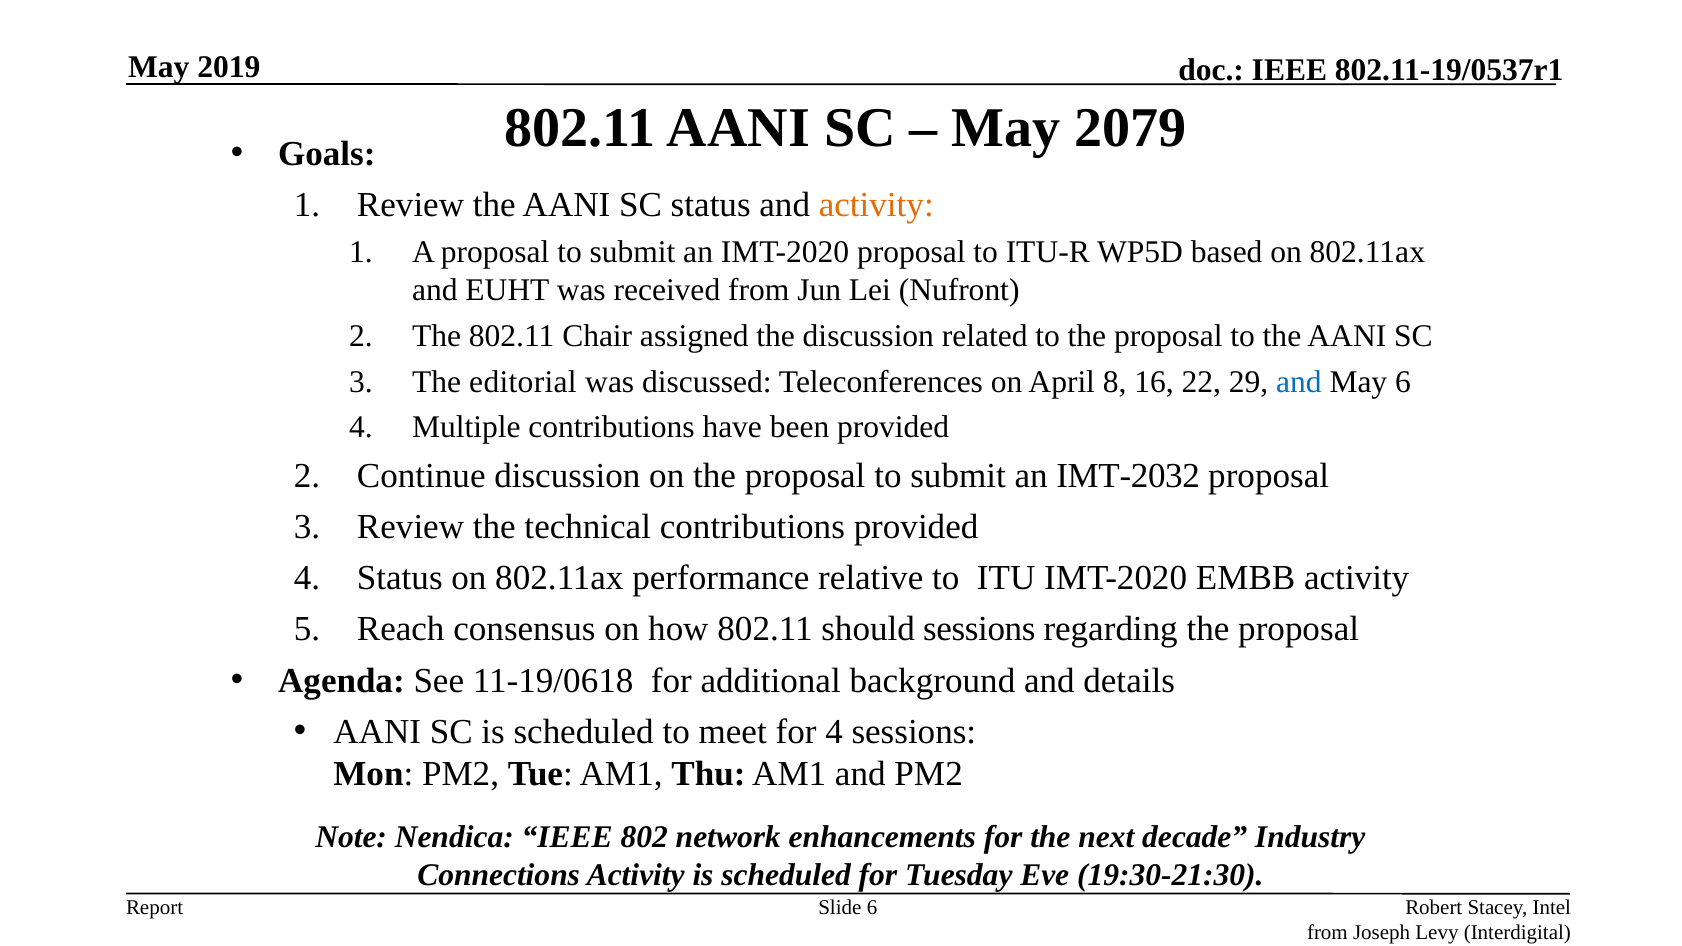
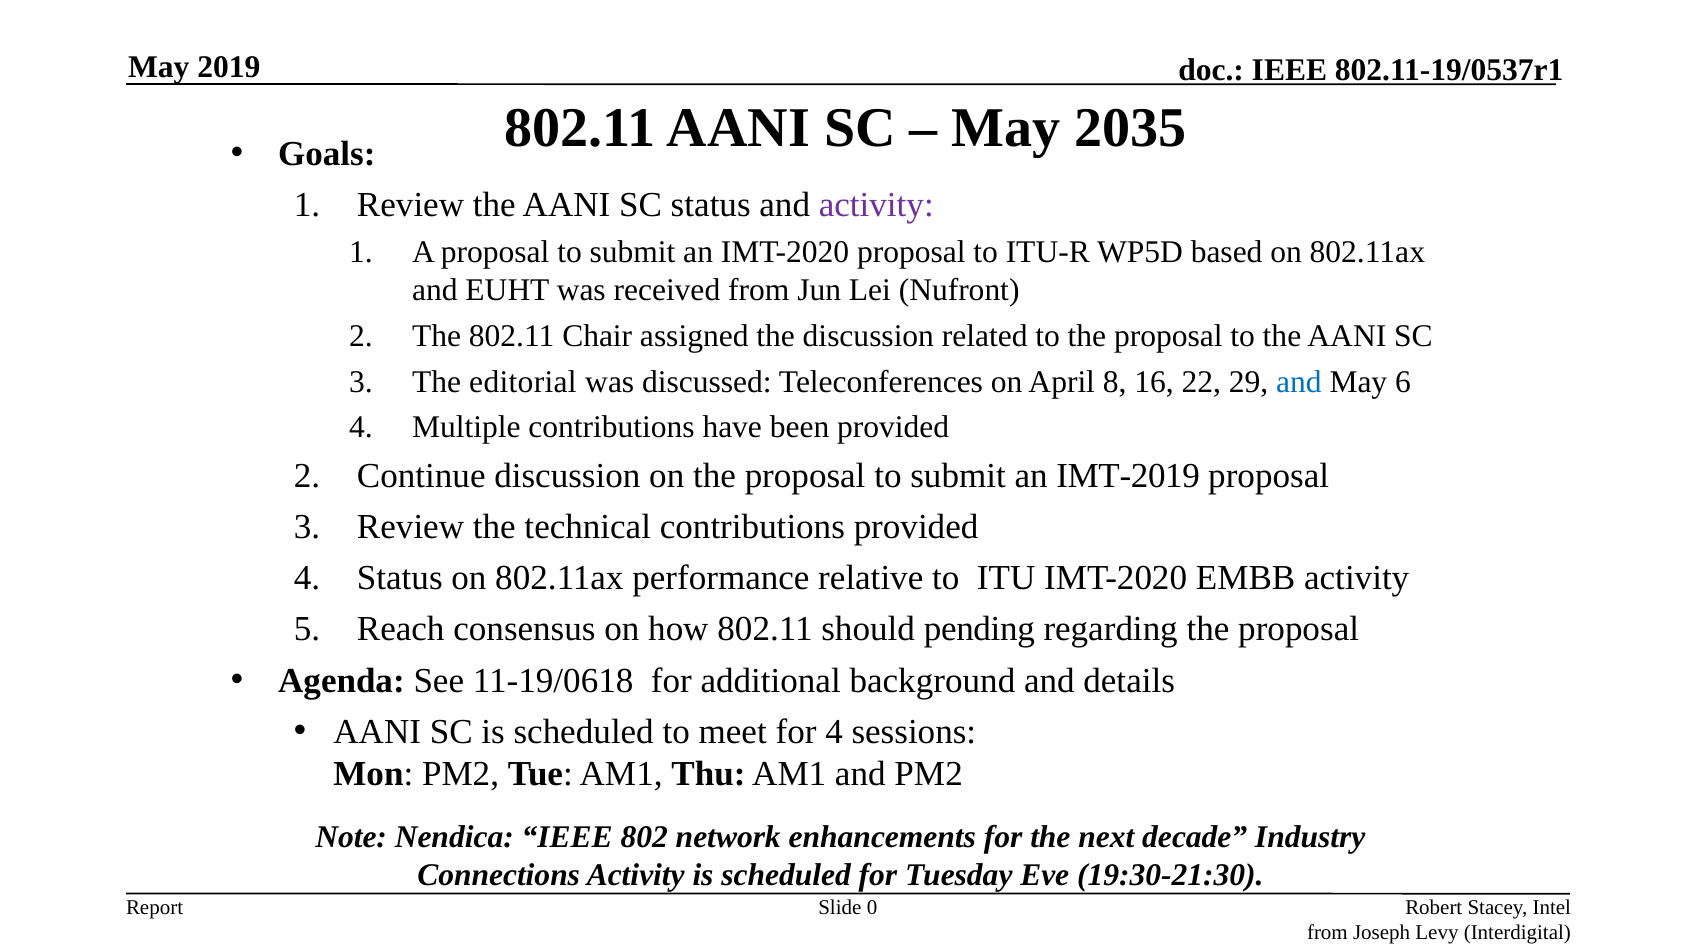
2079: 2079 -> 2035
activity at (876, 205) colour: orange -> purple
IMT-2032: IMT-2032 -> IMT-2019
should sessions: sessions -> pending
Slide 6: 6 -> 0
